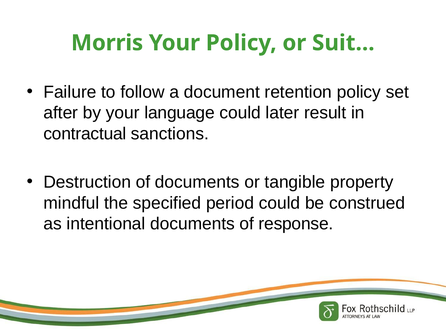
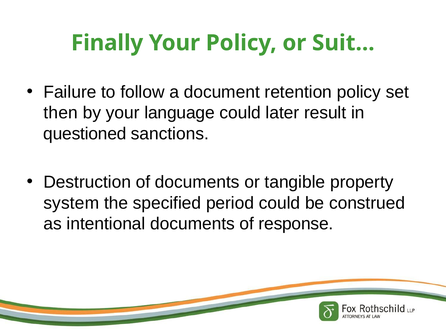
Morris: Morris -> Finally
after: after -> then
contractual: contractual -> questioned
mindful: mindful -> system
